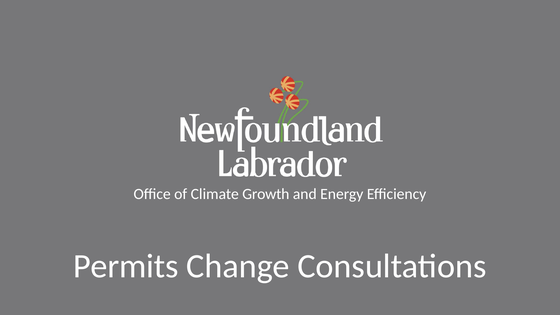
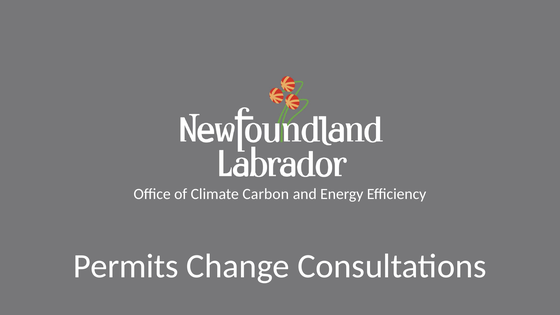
Growth: Growth -> Carbon
